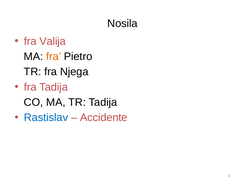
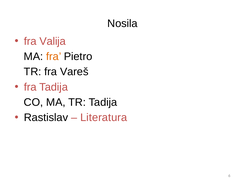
Njega: Njega -> Vareš
Rastislav colour: blue -> black
Accidente: Accidente -> Literatura
